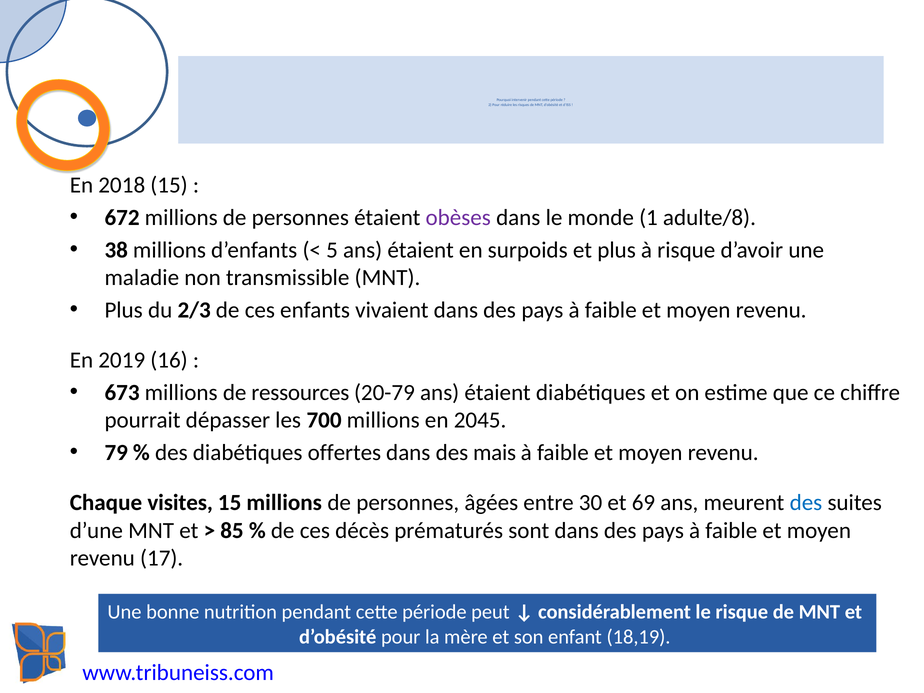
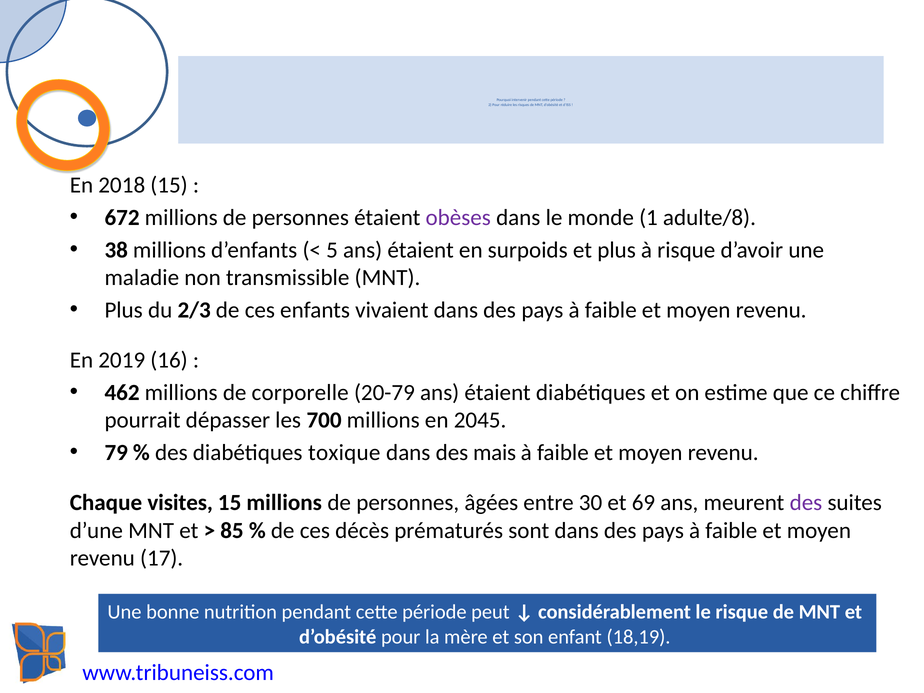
673: 673 -> 462
ressources: ressources -> corporelle
offertes: offertes -> toxique
des at (806, 503) colour: blue -> purple
